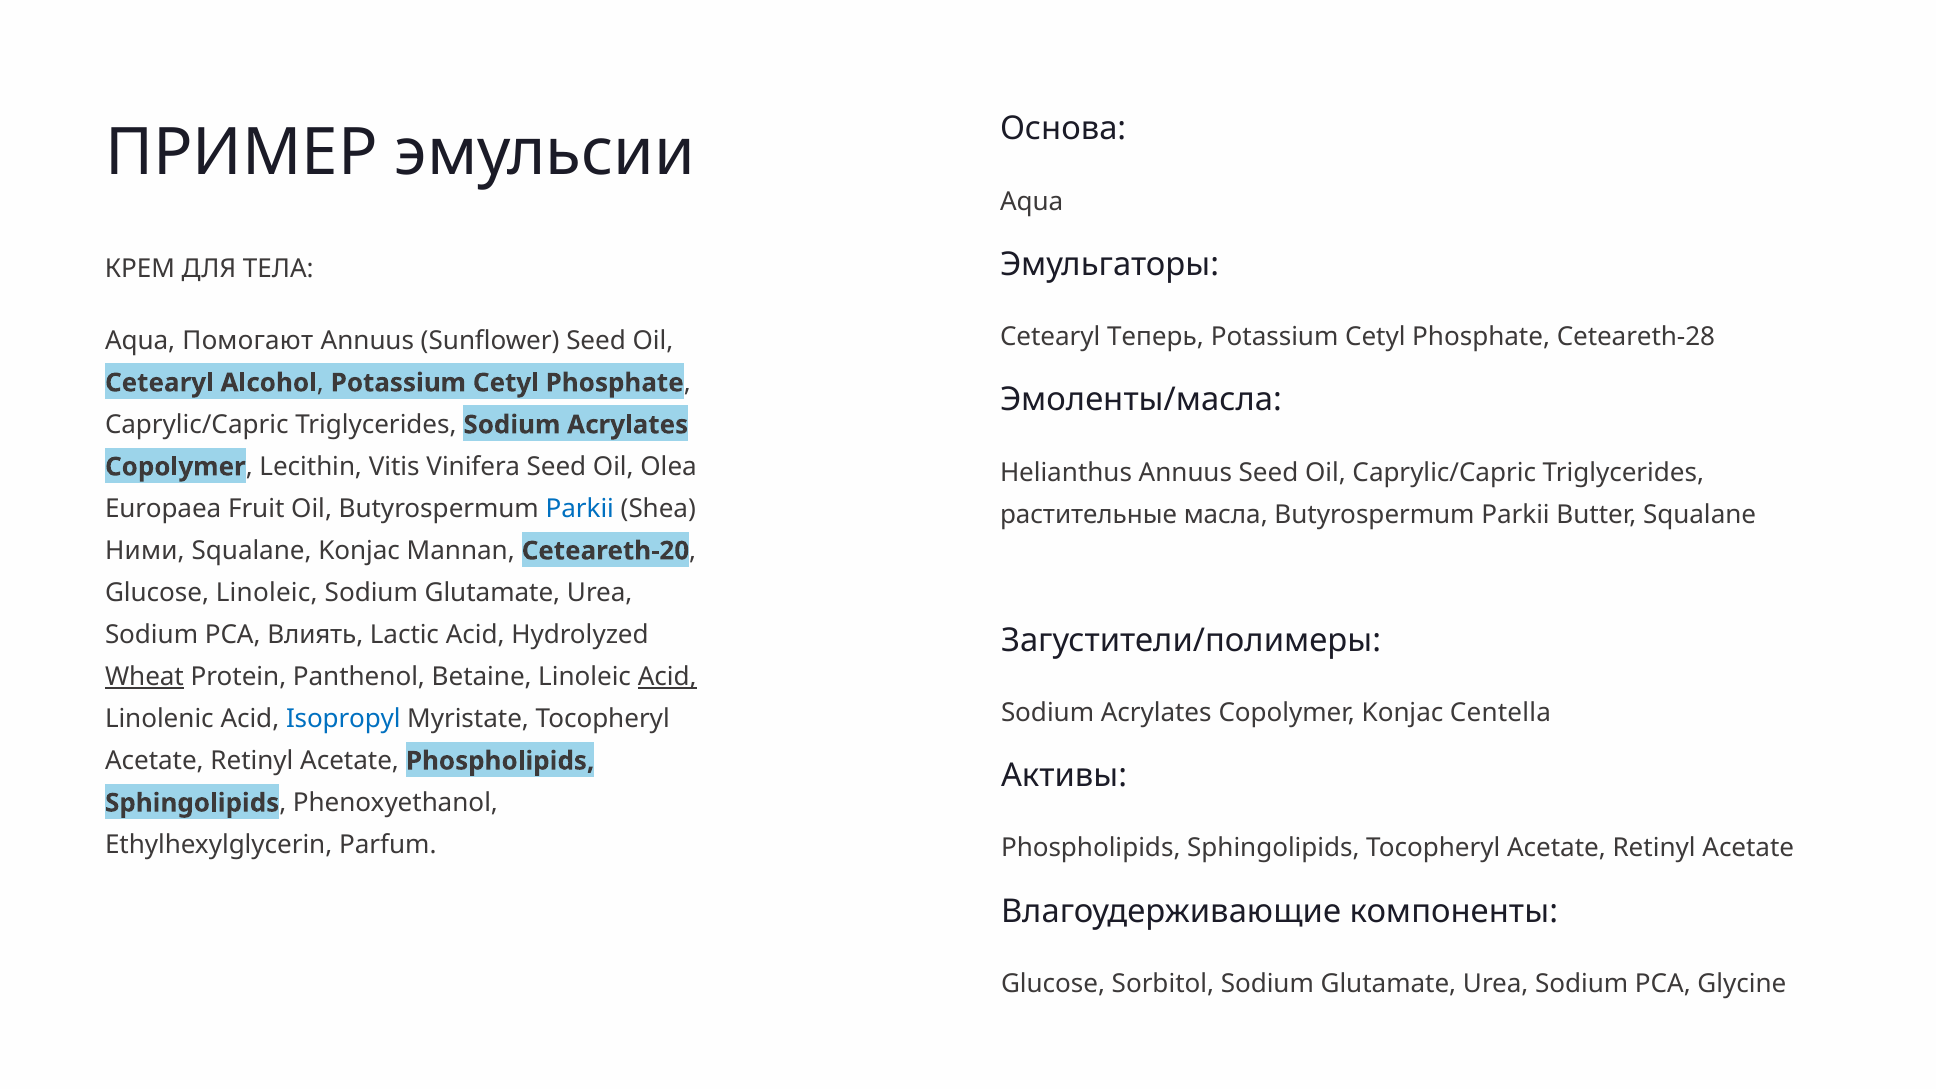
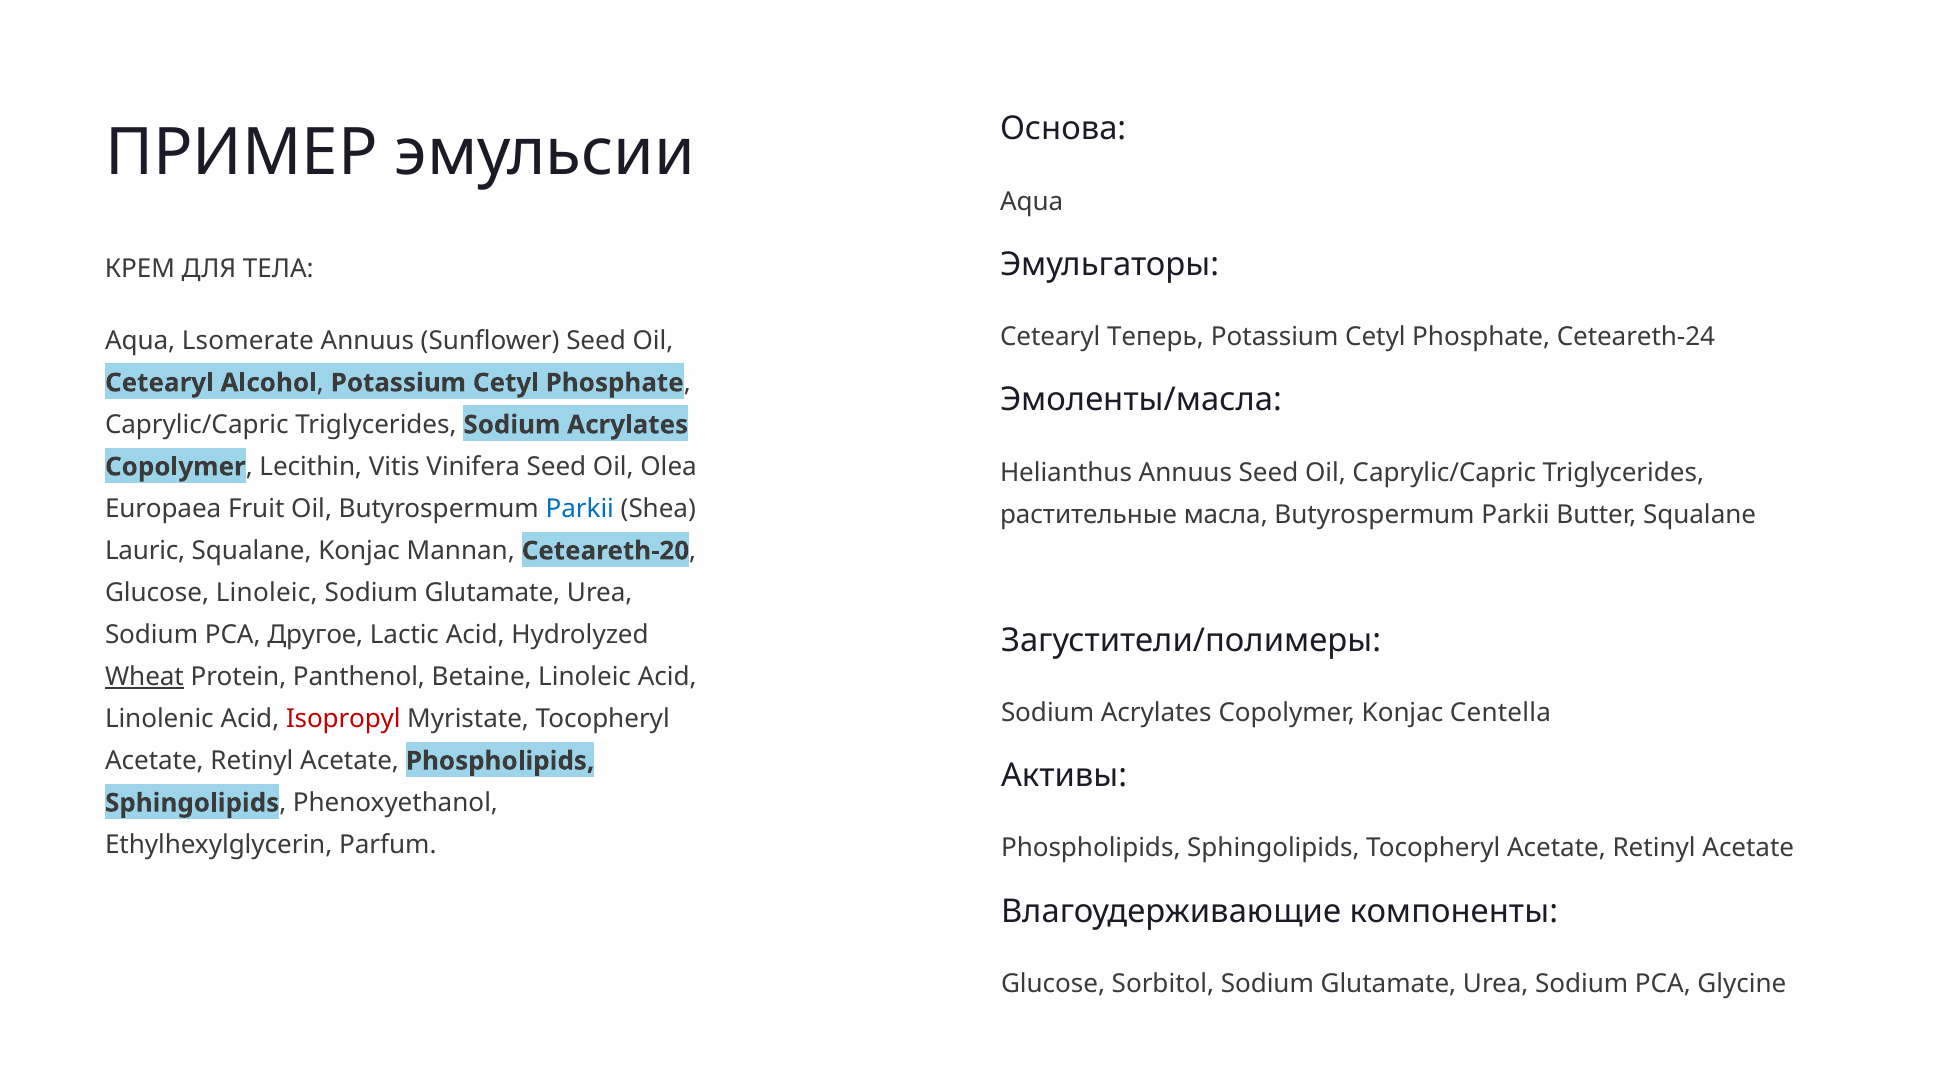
Ceteareth-28: Ceteareth-28 -> Ceteareth-24
Помогают: Помогают -> Lsomerate
Ними: Ними -> Lauric
Влиять: Влиять -> Другое
Acid at (667, 677) underline: present -> none
Isopropyl colour: blue -> red
